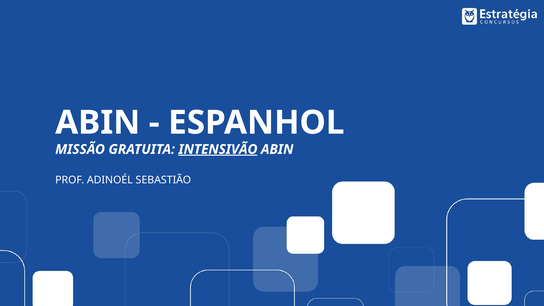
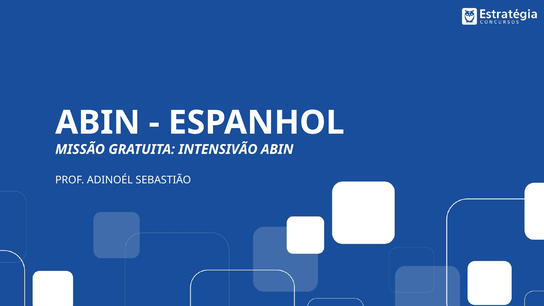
INTENSIVÃO underline: present -> none
